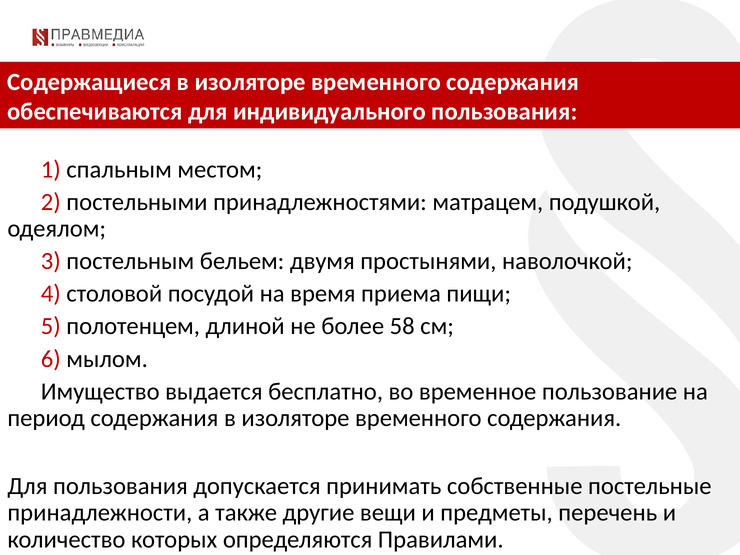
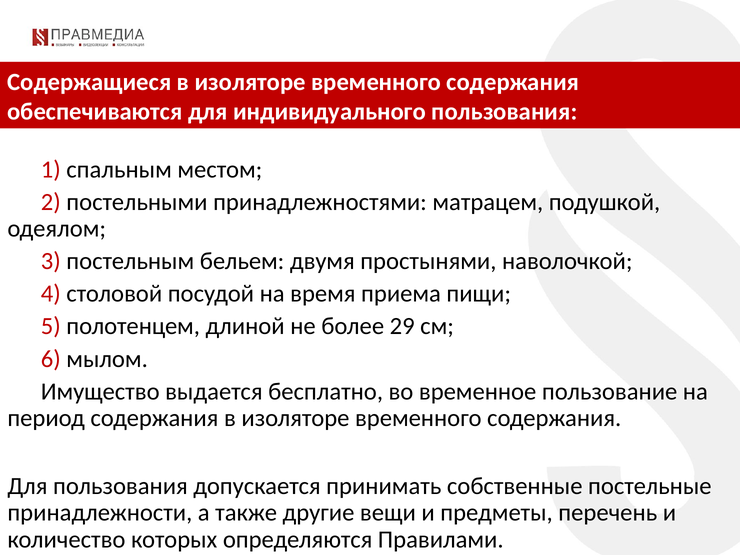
58: 58 -> 29
